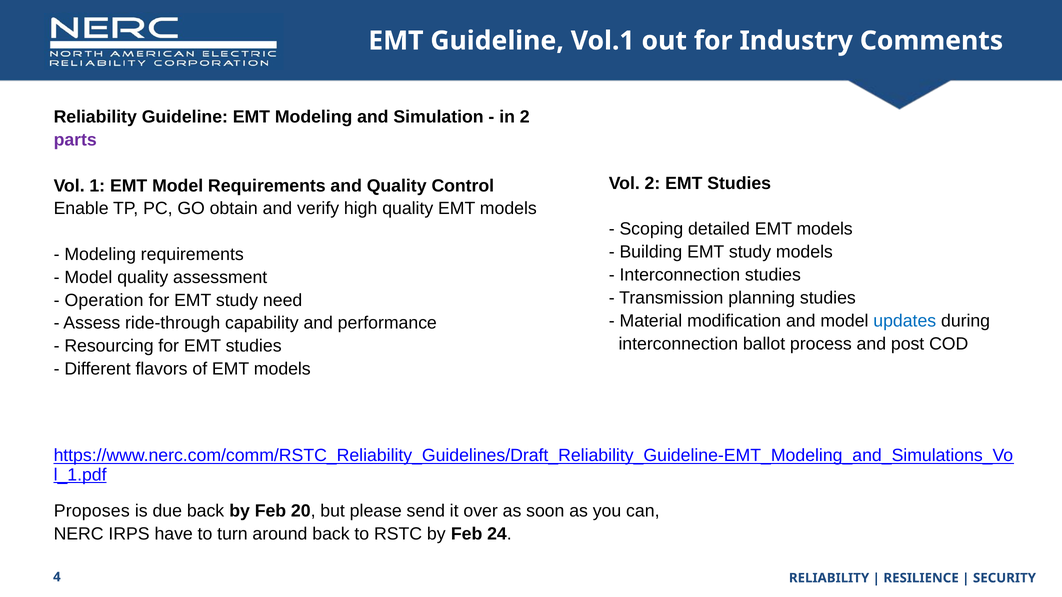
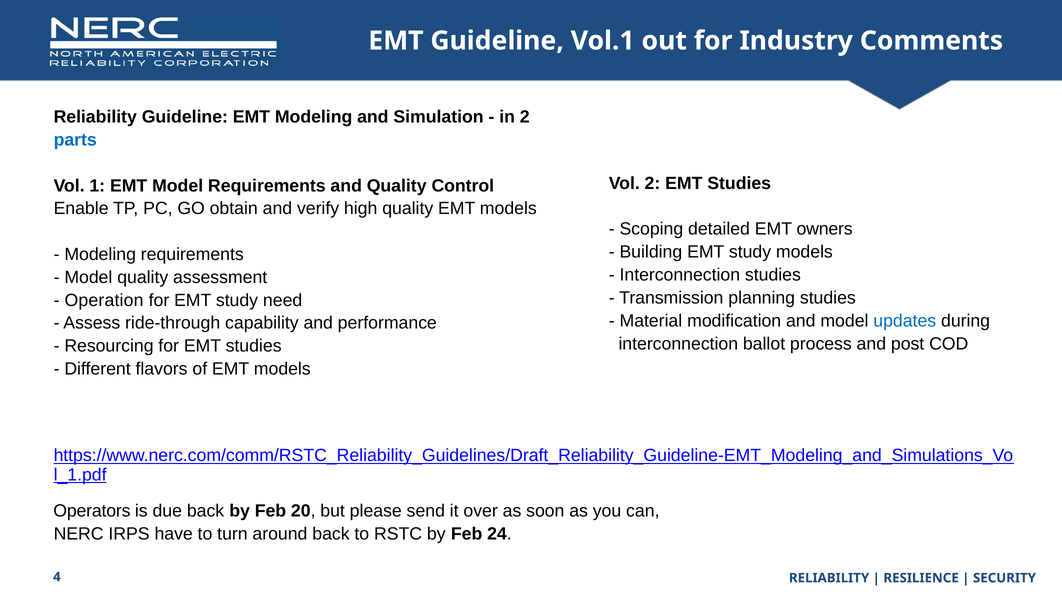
parts colour: purple -> blue
detailed EMT models: models -> owners
Proposes: Proposes -> Operators
